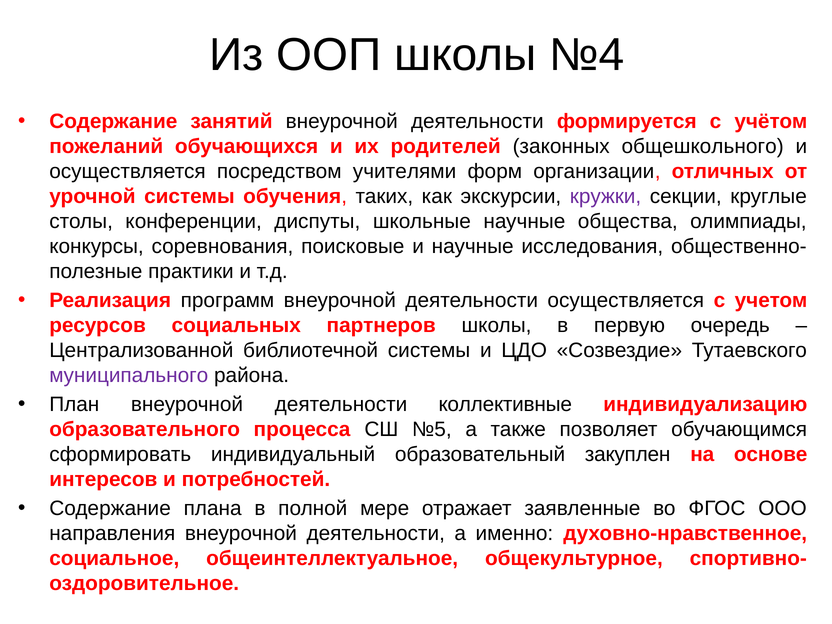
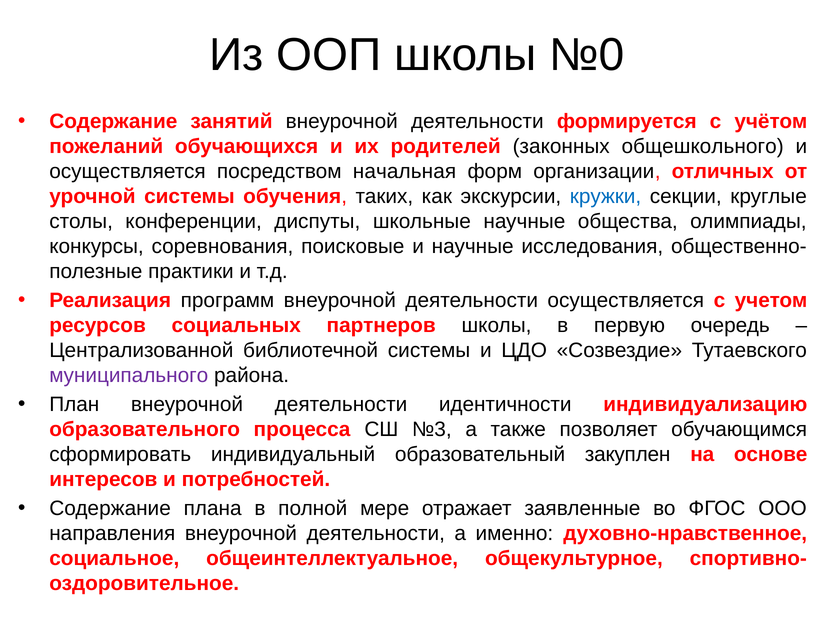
№4: №4 -> №0
учителями: учителями -> начальная
кружки colour: purple -> blue
коллективные: коллективные -> идентичности
№5: №5 -> №3
